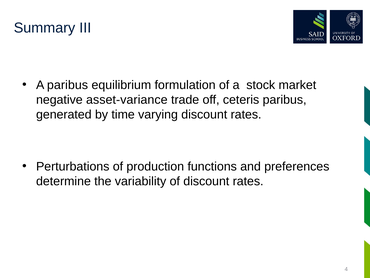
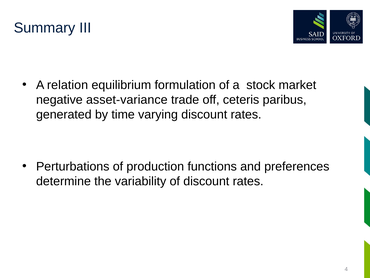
A paribus: paribus -> relation
